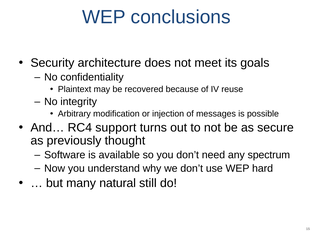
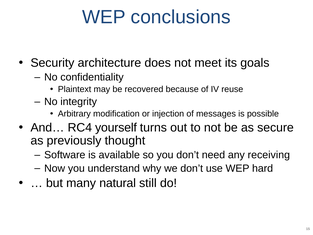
support: support -> yourself
spectrum: spectrum -> receiving
